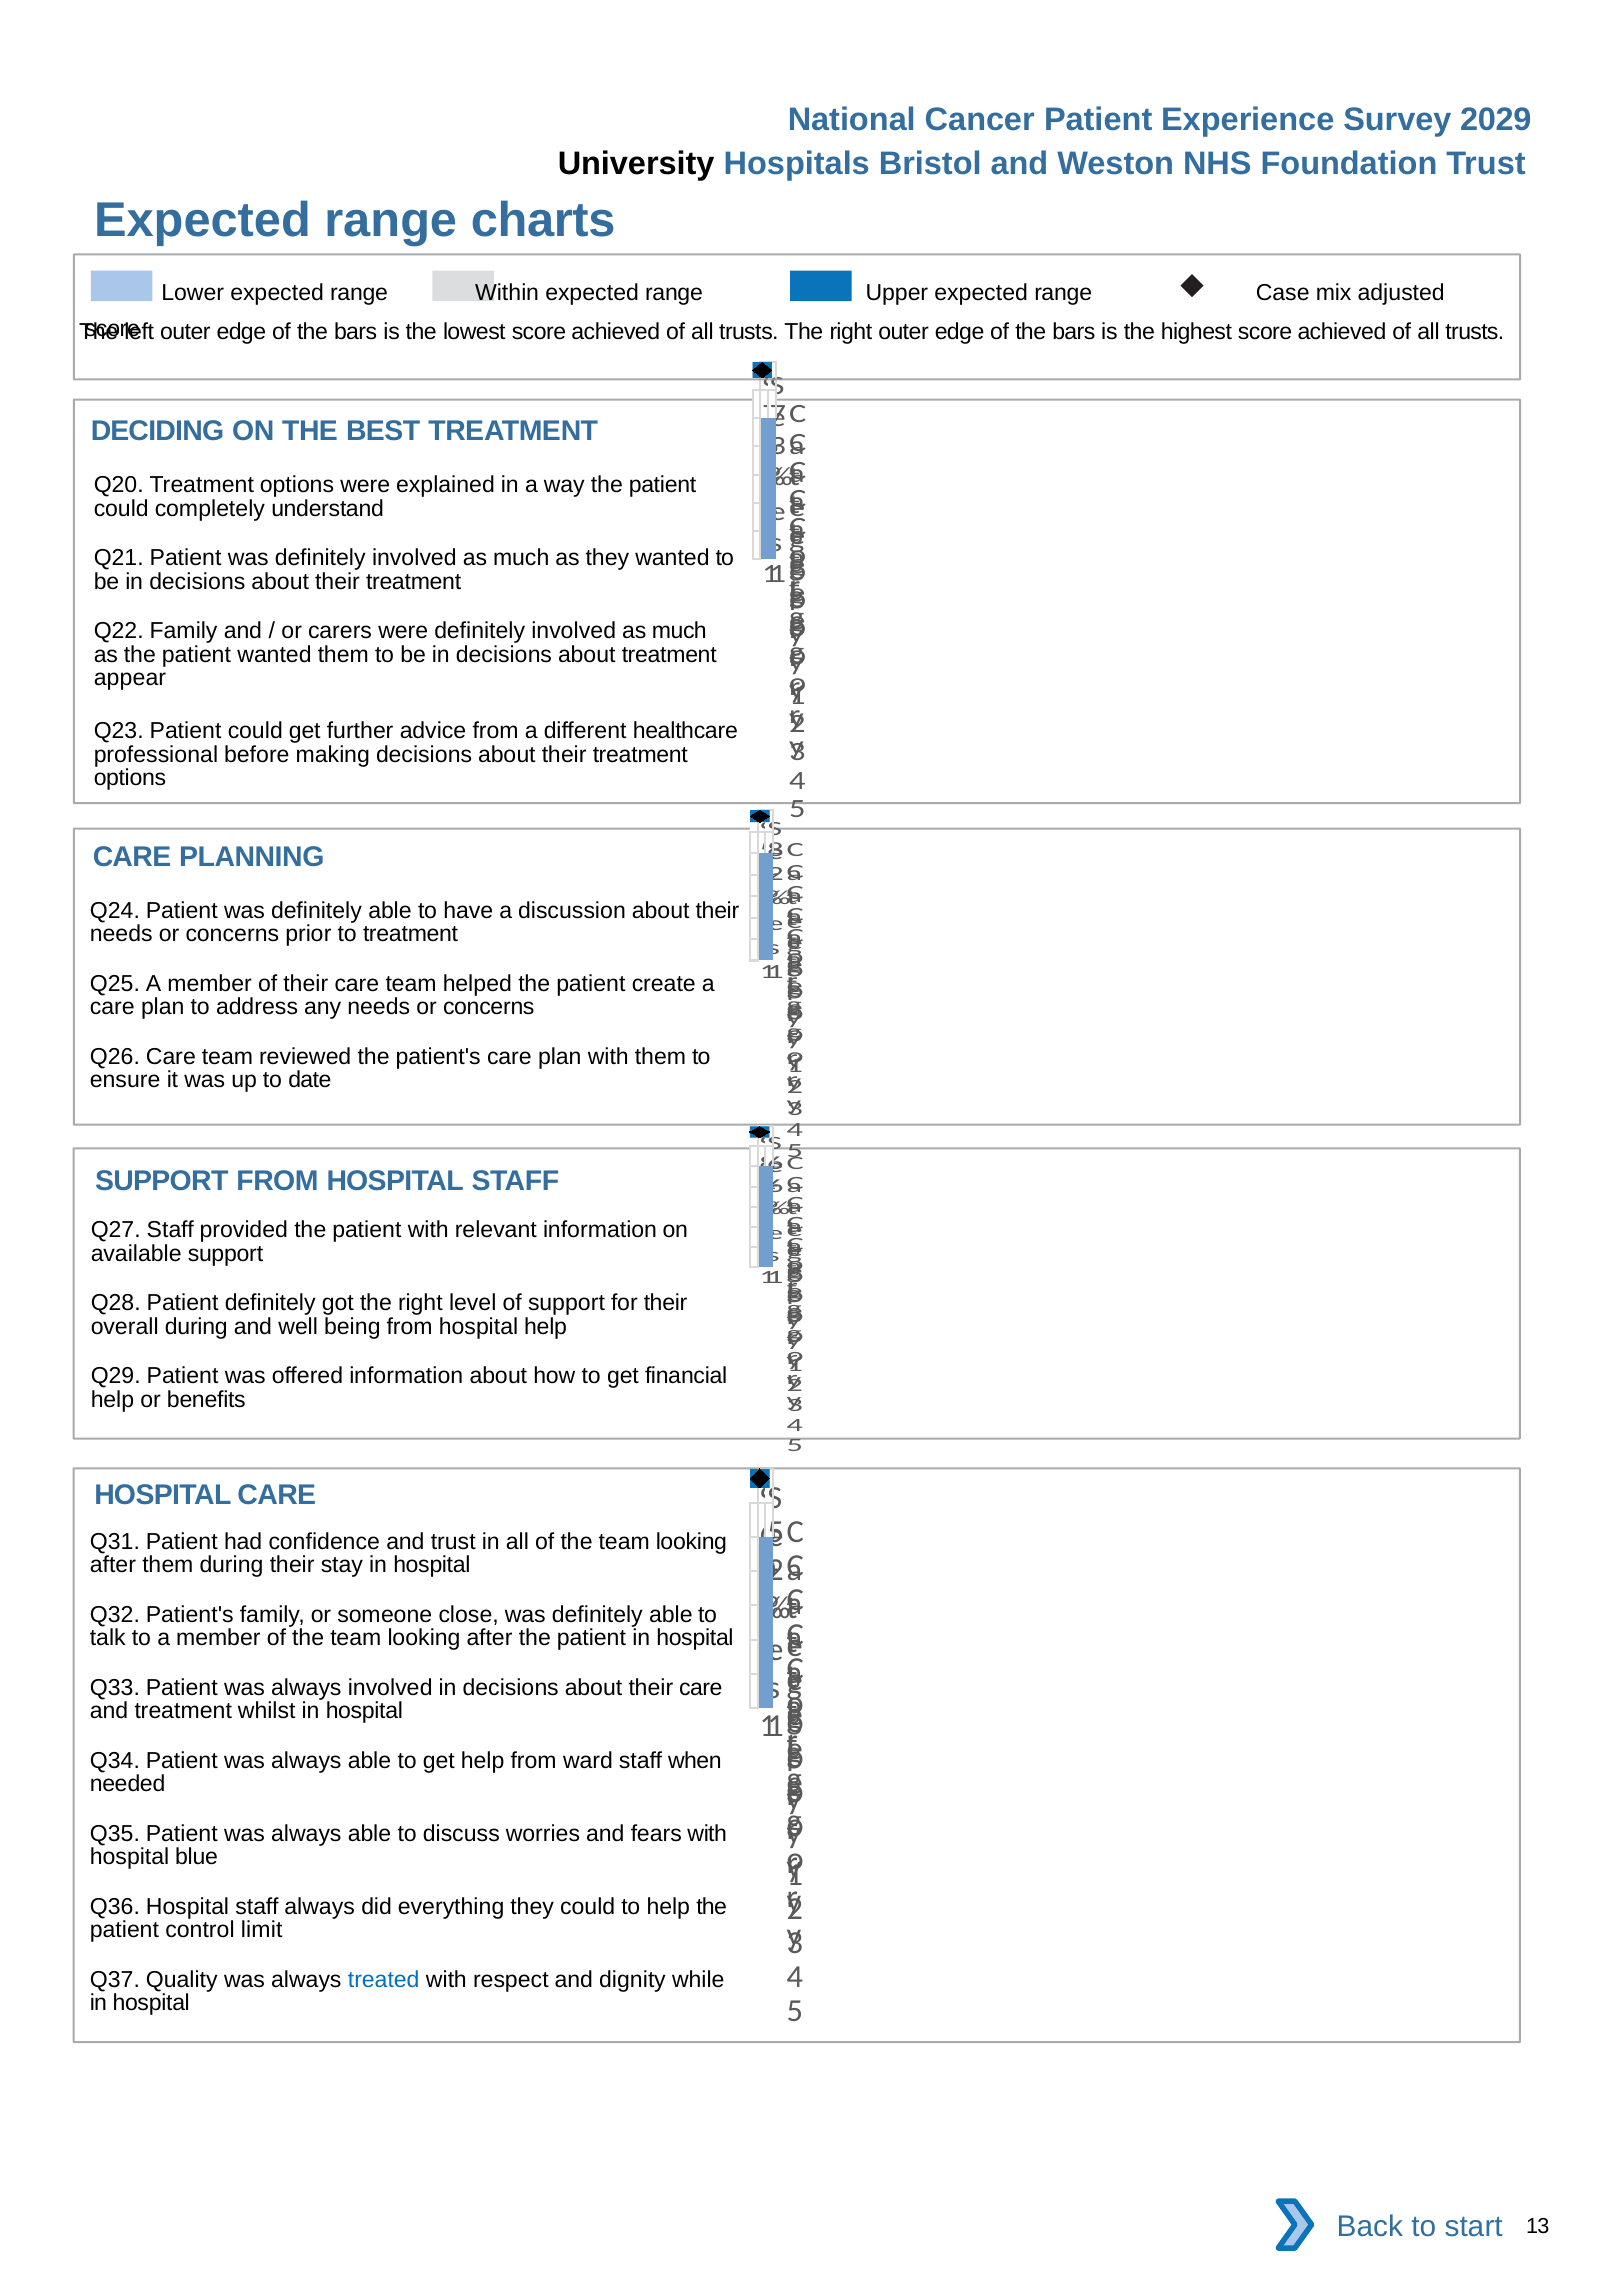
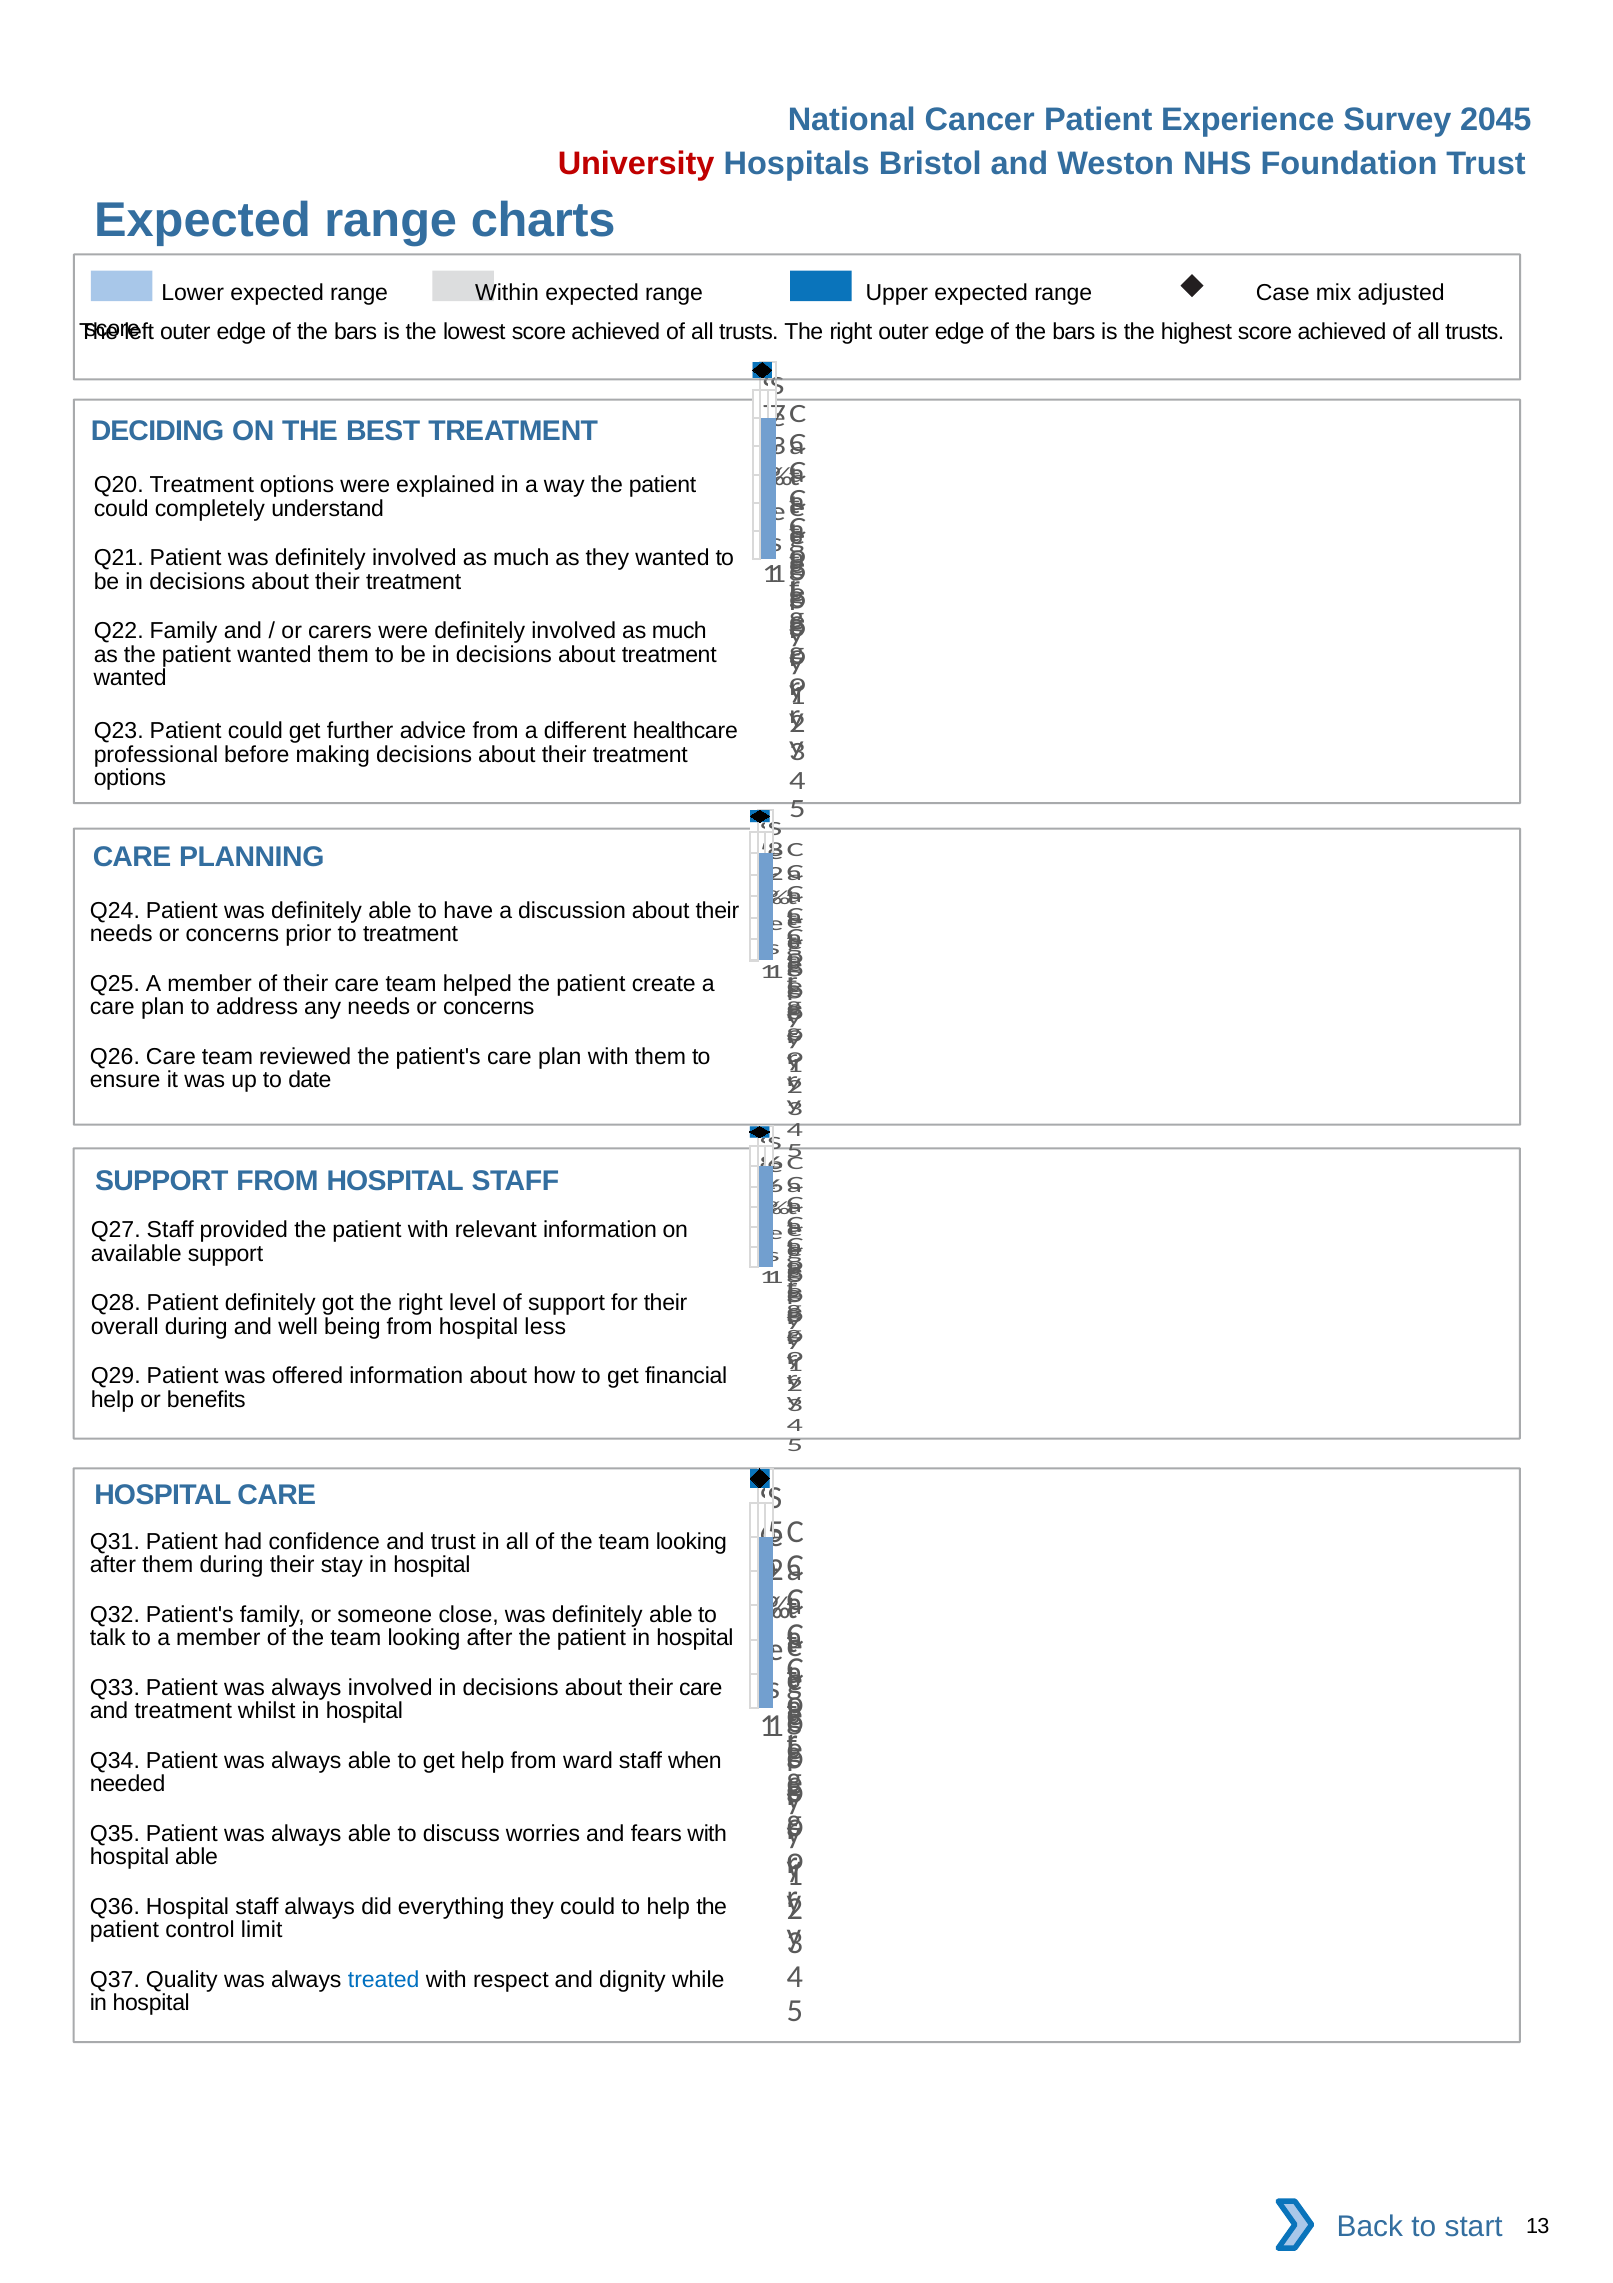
2029: 2029 -> 2045
University colour: black -> red
appear at (130, 678): appear -> wanted
hospital help: help -> less
hospital blue: blue -> able
